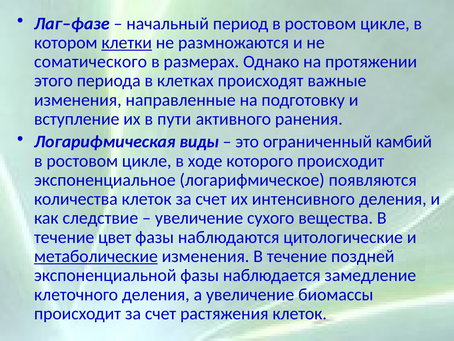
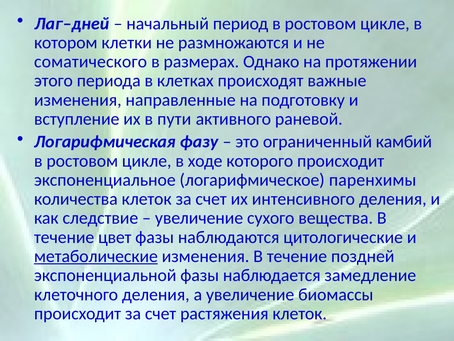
Лаг–фазе: Лаг–фазе -> Лаг–дней
клетки underline: present -> none
ранения: ранения -> раневой
виды: виды -> фазу
появляются: появляются -> паренхимы
